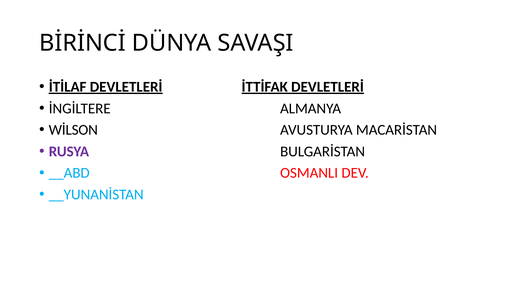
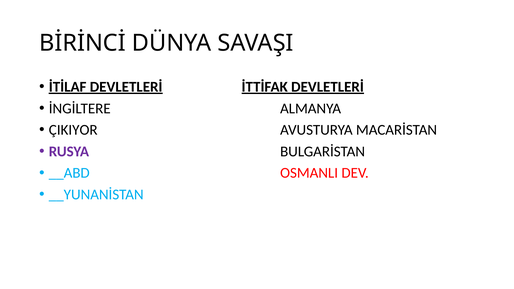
WİLSON: WİLSON -> ÇIKIYOR
